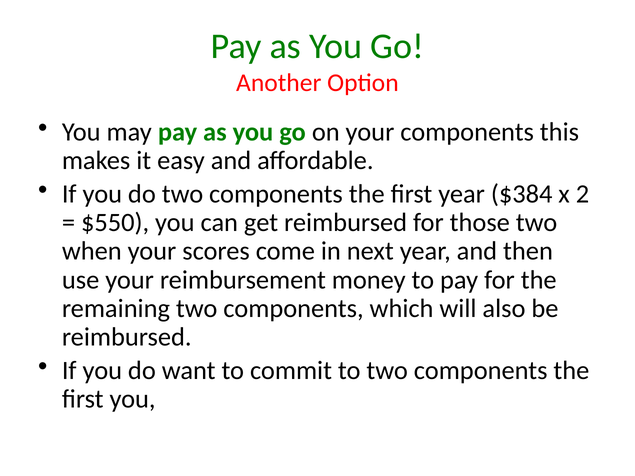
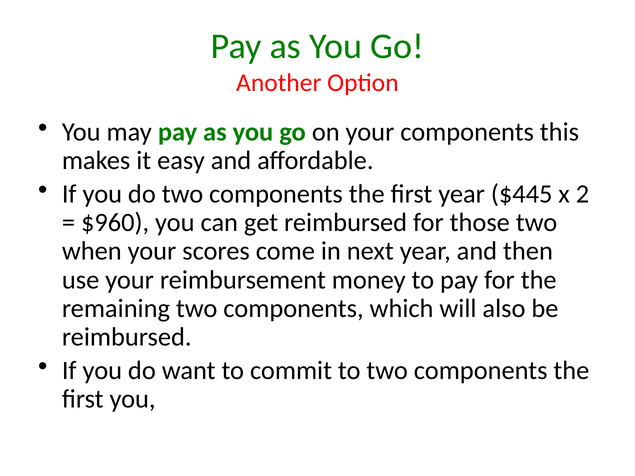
$384: $384 -> $445
$550: $550 -> $960
